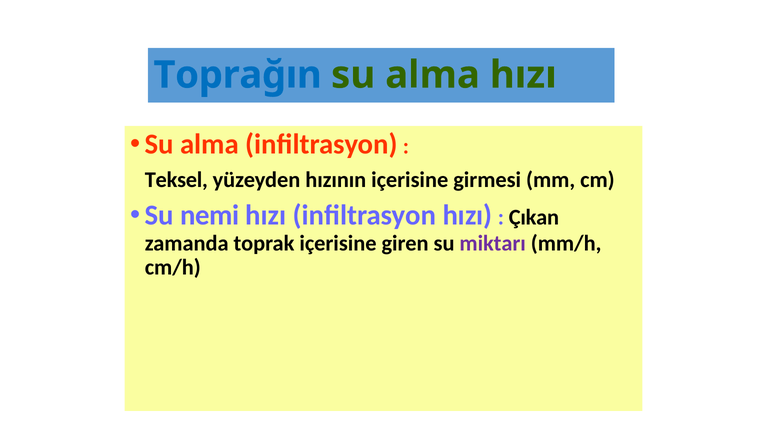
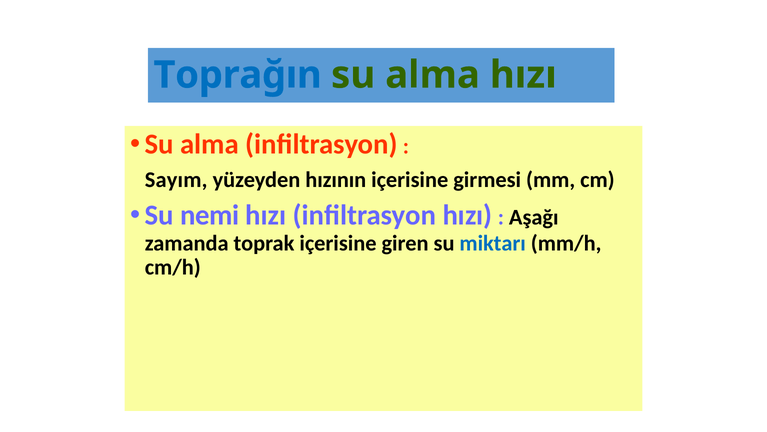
Teksel: Teksel -> Sayım
Çıkan: Çıkan -> Aşağı
miktarı colour: purple -> blue
